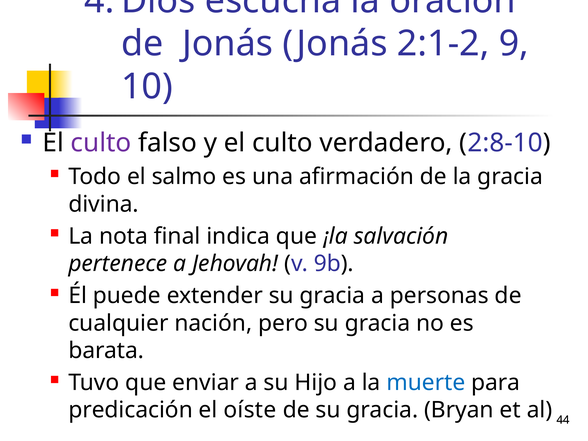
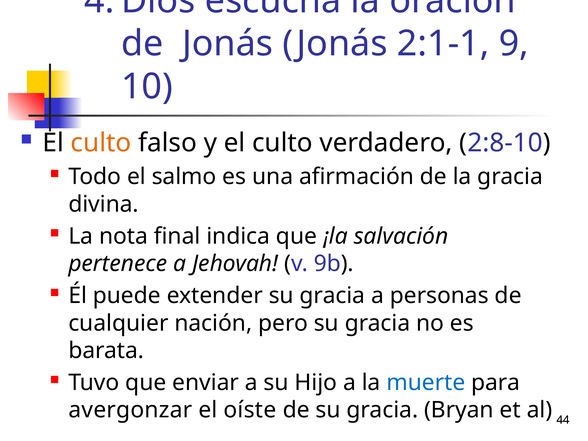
2:1-2: 2:1-2 -> 2:1-1
culto at (101, 143) colour: purple -> orange
predicación: predicación -> avergonzar
